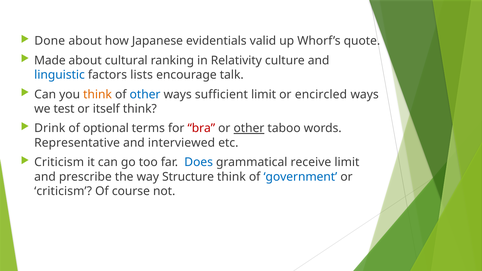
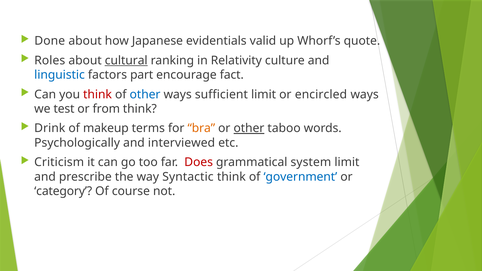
Made: Made -> Roles
cultural underline: none -> present
lists: lists -> part
talk: talk -> fact
think at (98, 94) colour: orange -> red
itself: itself -> from
optional: optional -> makeup
bra colour: red -> orange
Representative: Representative -> Psychologically
Does colour: blue -> red
receive: receive -> system
Structure: Structure -> Syntactic
criticism at (63, 191): criticism -> category
